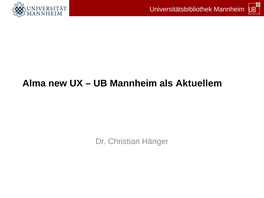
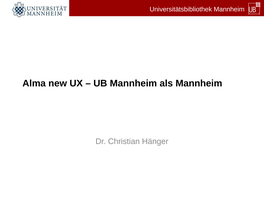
als Aktuellem: Aktuellem -> Mannheim
